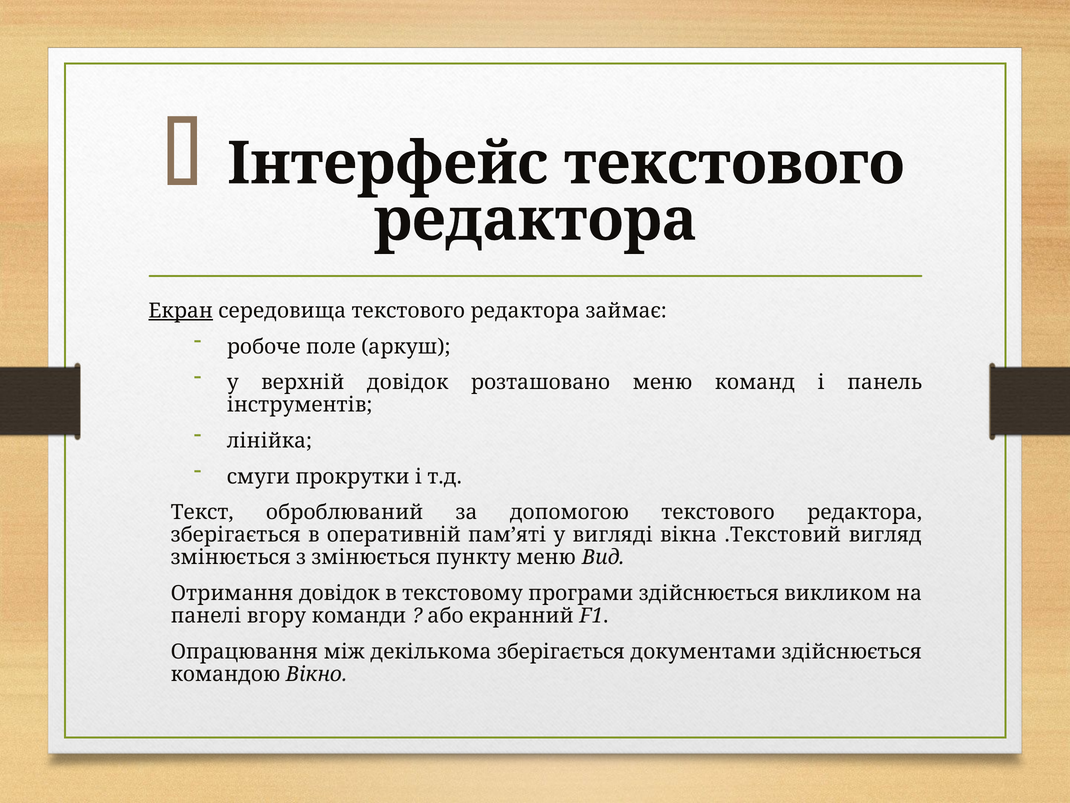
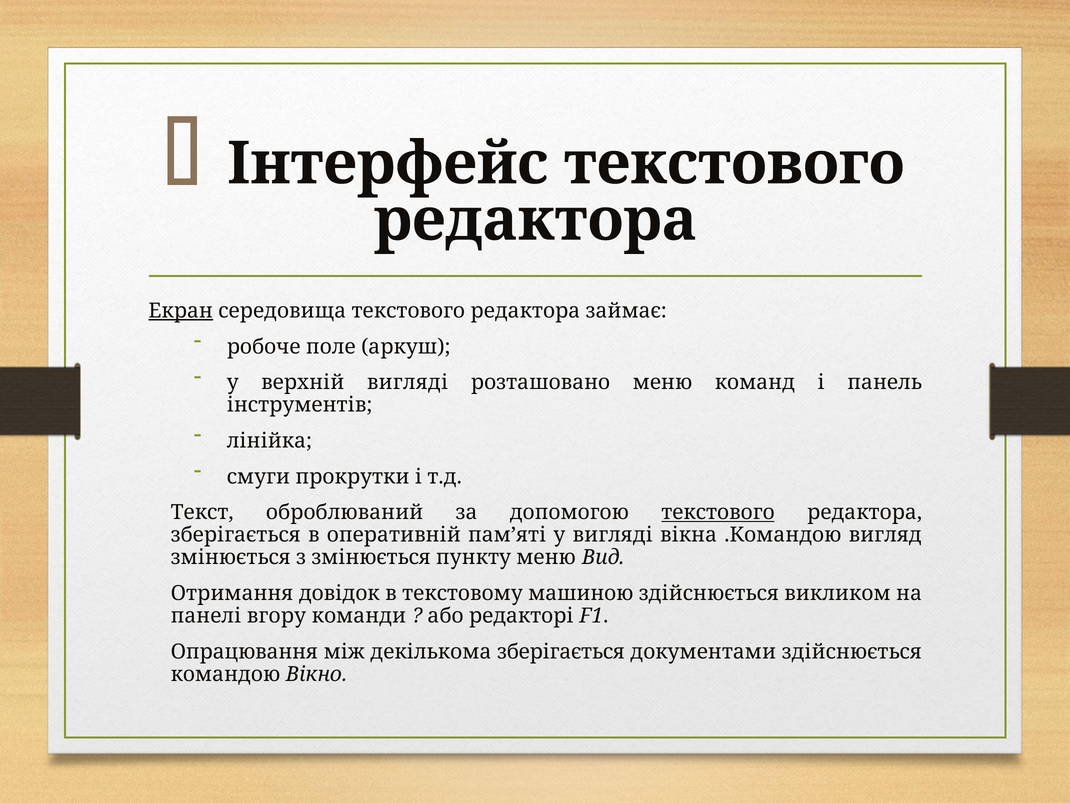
верхній довідок: довідок -> вигляді
текстового at (718, 512) underline: none -> present
.Текстовий: .Текстовий -> .Командою
програми: програми -> машиною
екранний: екранний -> редакторі
